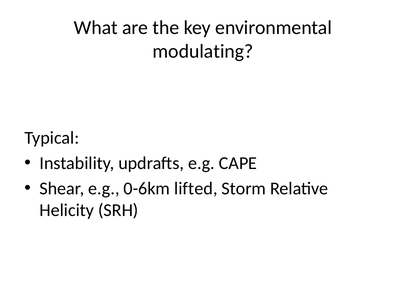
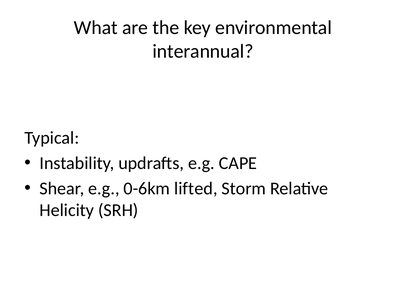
modulating: modulating -> interannual
